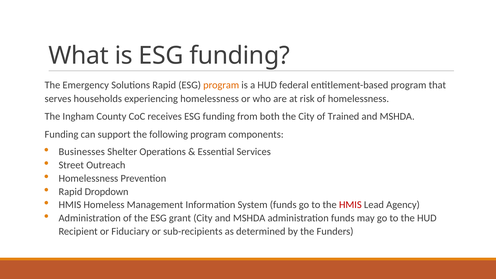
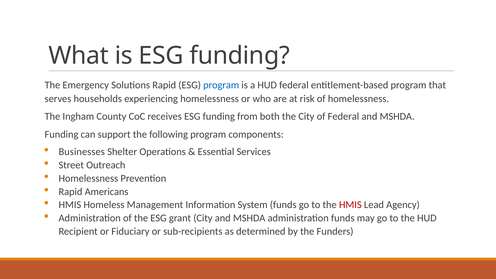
program at (221, 85) colour: orange -> blue
of Trained: Trained -> Federal
Dropdown: Dropdown -> Americans
